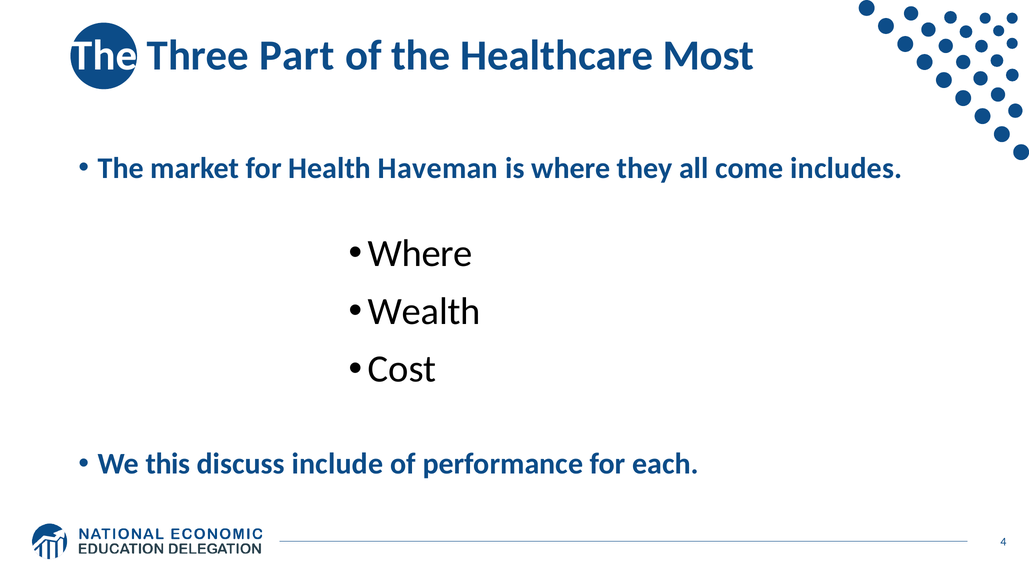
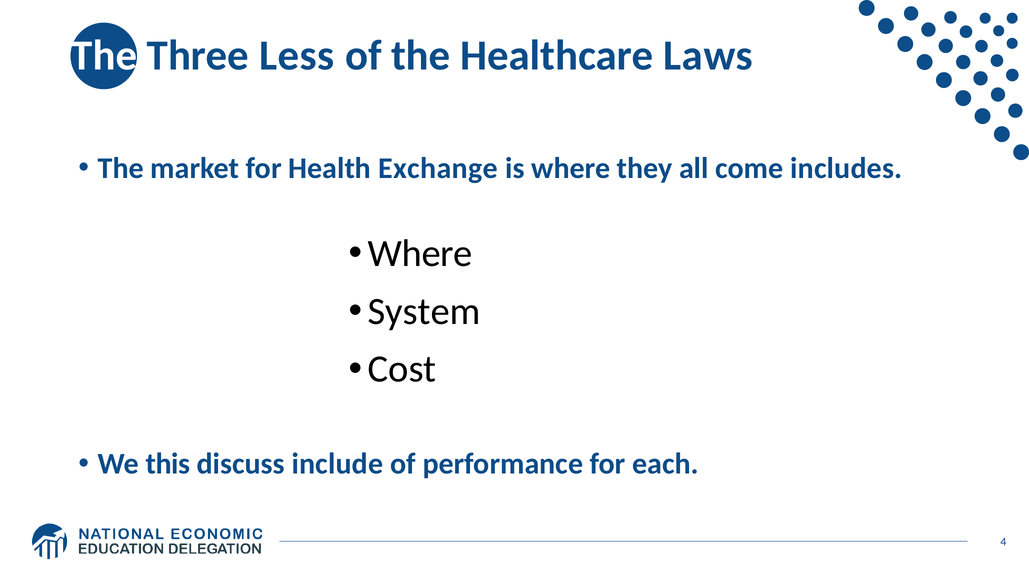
Part: Part -> Less
Most: Most -> Laws
Haveman: Haveman -> Exchange
Wealth: Wealth -> System
